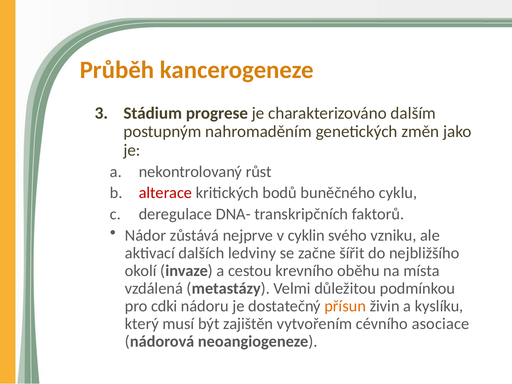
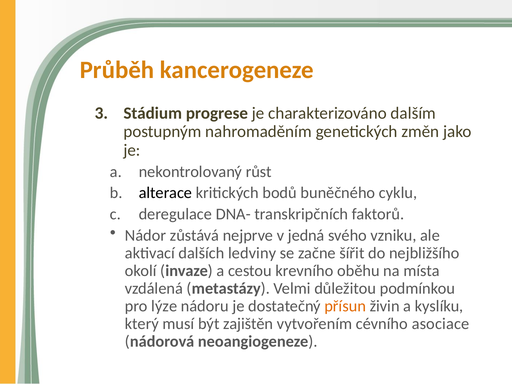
alterace colour: red -> black
cyklin: cyklin -> jedná
cdki: cdki -> lýze
